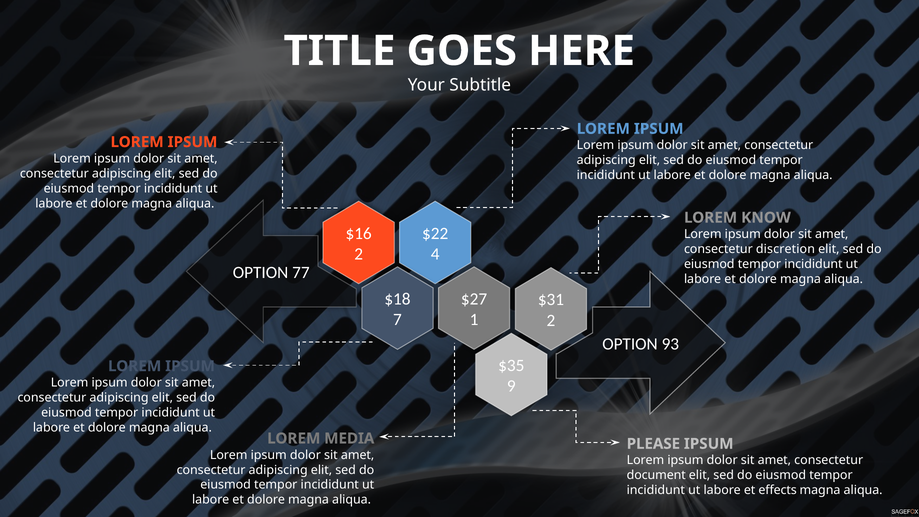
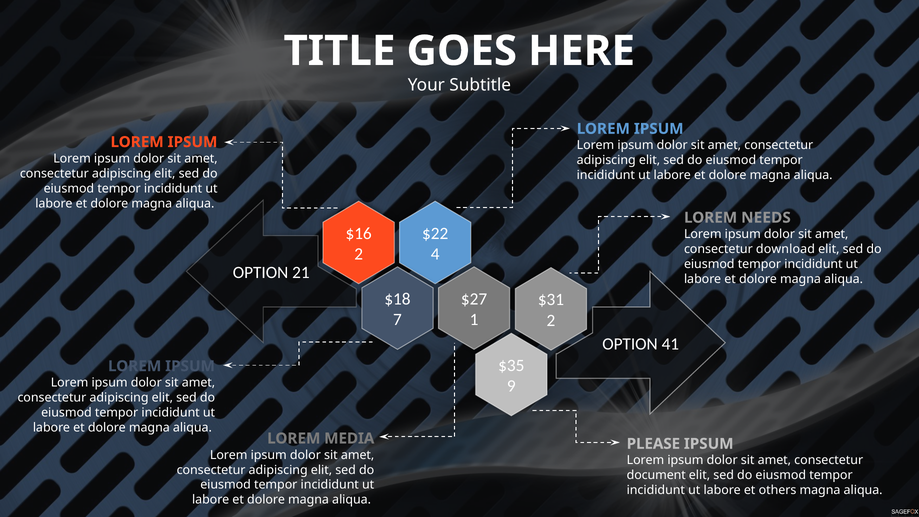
KNOW: KNOW -> NEEDS
discretion: discretion -> download
77: 77 -> 21
93: 93 -> 41
effects: effects -> others
